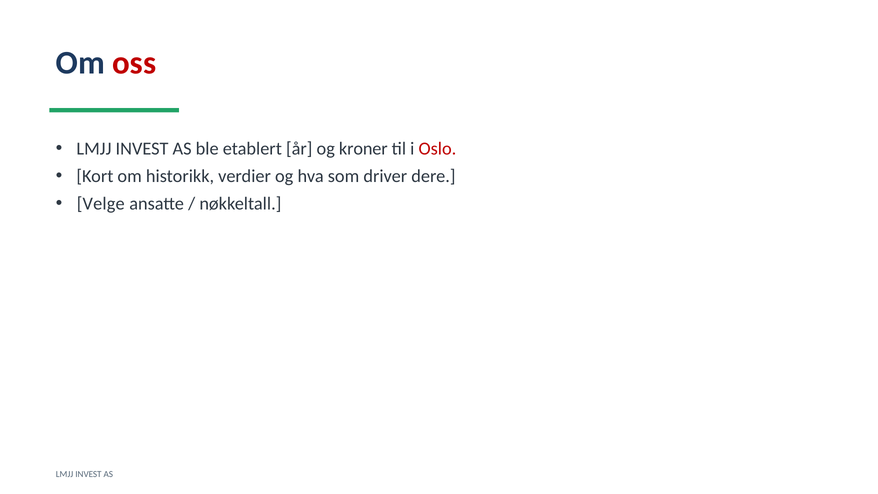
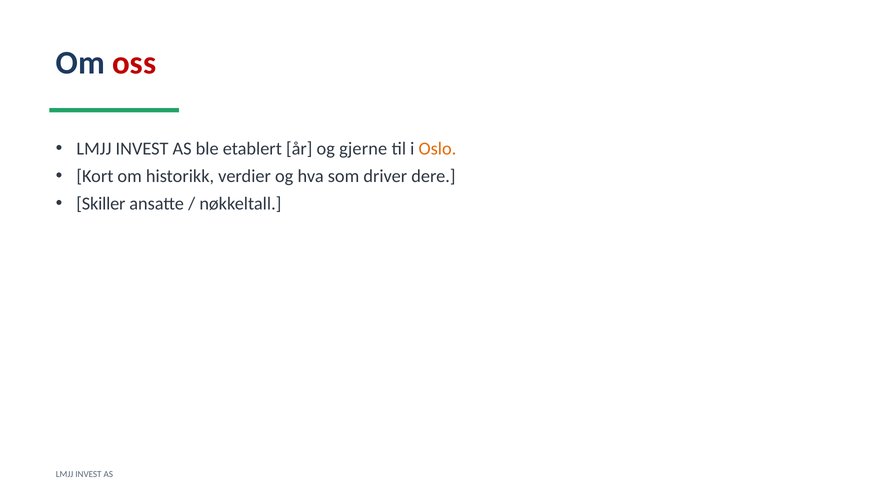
kroner: kroner -> gjerne
Oslo colour: red -> orange
Velge: Velge -> Skiller
